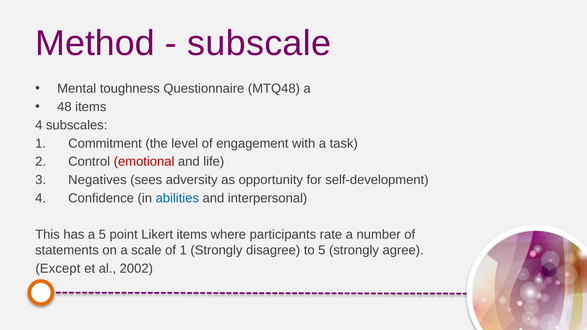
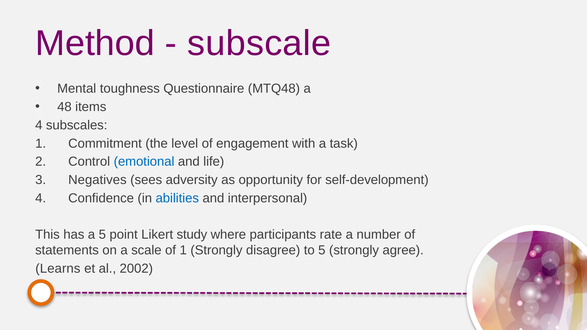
emotional colour: red -> blue
Likert items: items -> study
Except: Except -> Learns
